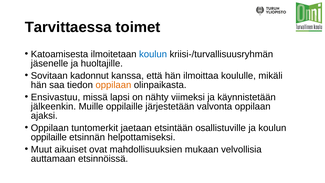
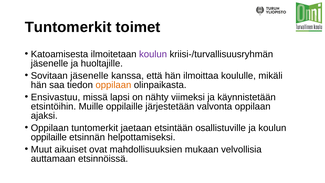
Tarvittaessa at (68, 27): Tarvittaessa -> Tuntomerkit
koulun at (153, 54) colour: blue -> purple
Sovitaan kadonnut: kadonnut -> jäsenelle
jälkeenkin: jälkeenkin -> etsintöihin
